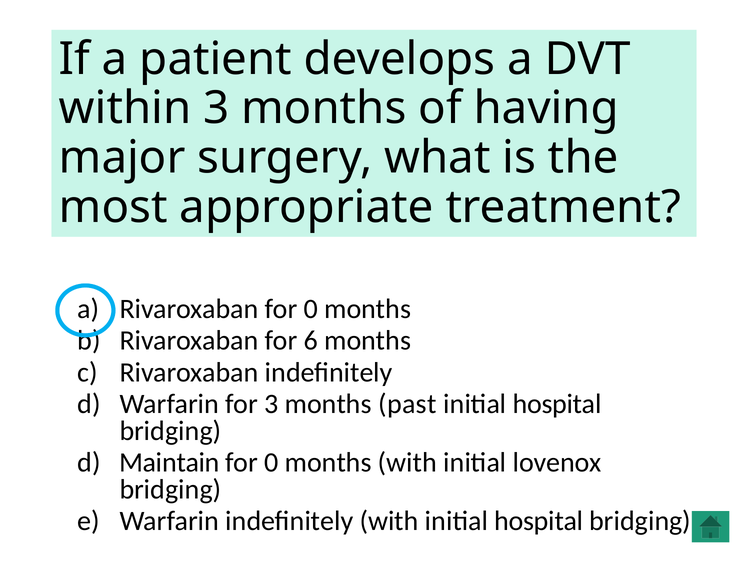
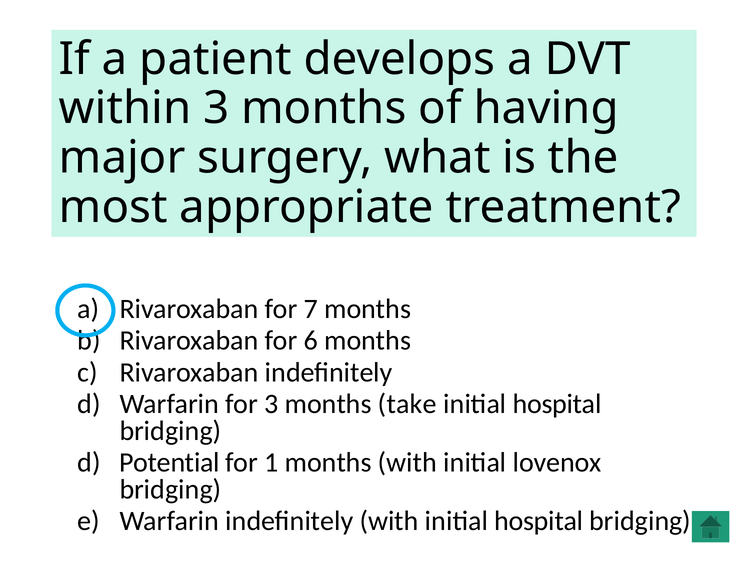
Rivaroxaban for 0: 0 -> 7
past: past -> take
Maintain: Maintain -> Potential
0 at (271, 462): 0 -> 1
